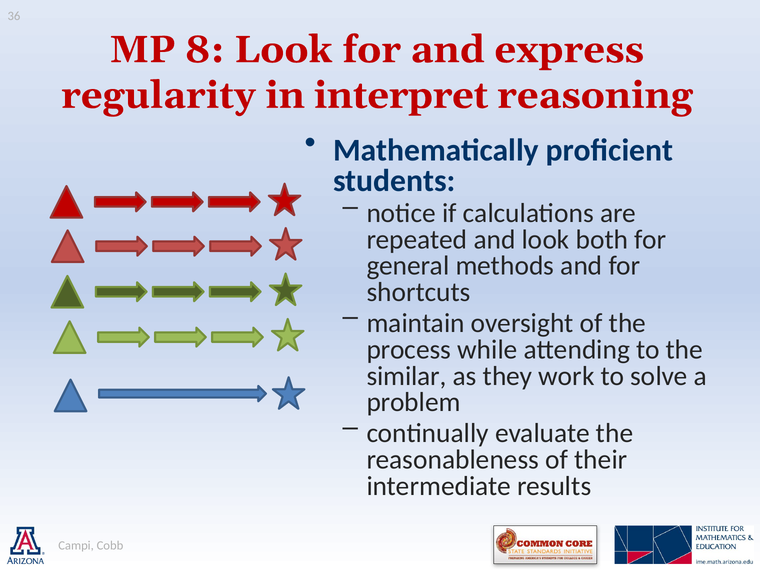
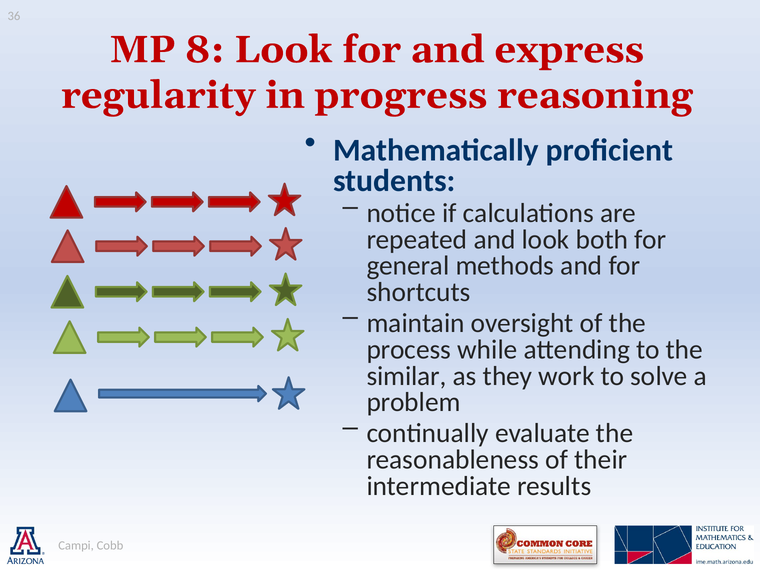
interpret: interpret -> progress
